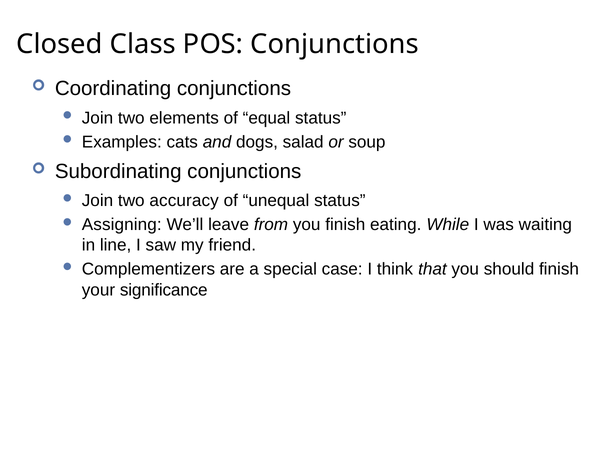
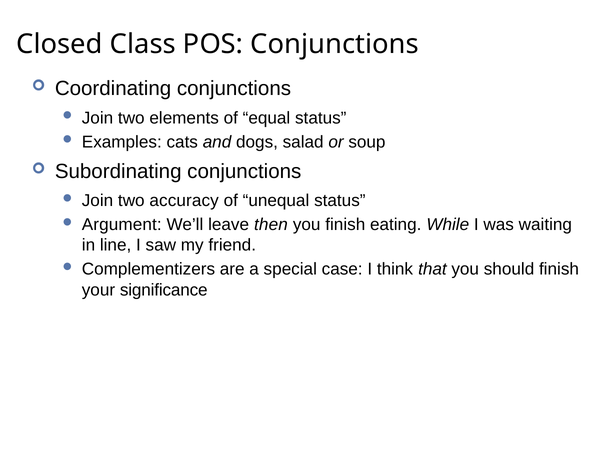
Assigning: Assigning -> Argument
from: from -> then
